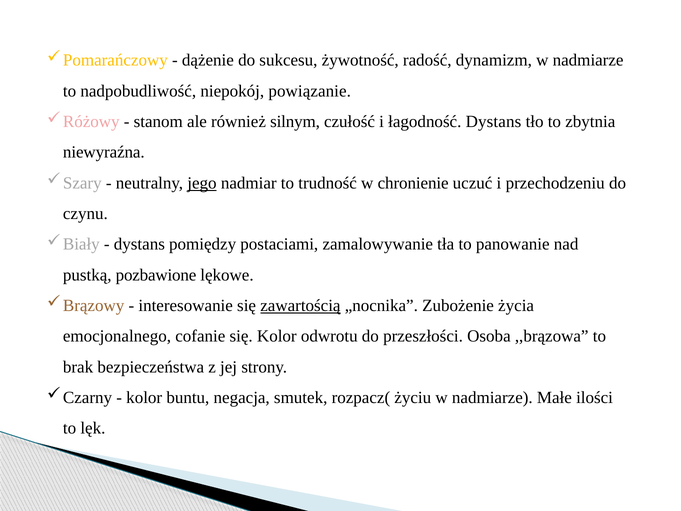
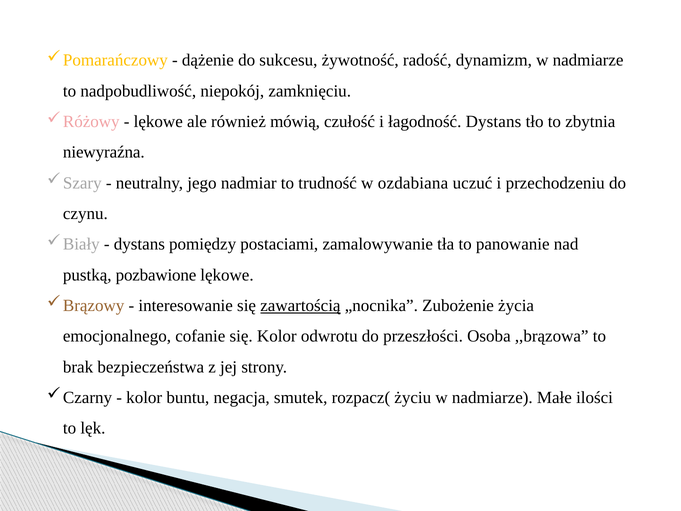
powiązanie: powiązanie -> zamknięciu
stanom at (158, 122): stanom -> lękowe
silnym: silnym -> mówią
jego underline: present -> none
chronienie: chronienie -> ozdabiana
